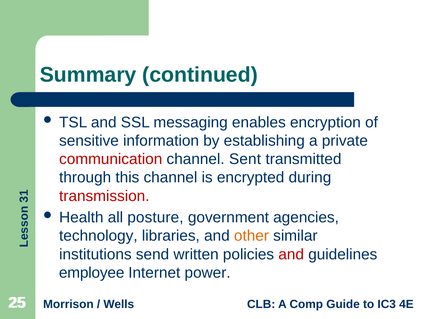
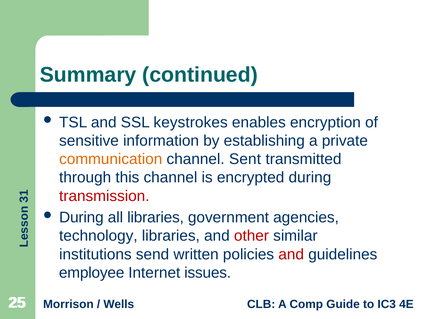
messaging: messaging -> keystrokes
communication colour: red -> orange
Health at (81, 217): Health -> During
all posture: posture -> libraries
other colour: orange -> red
power: power -> issues
